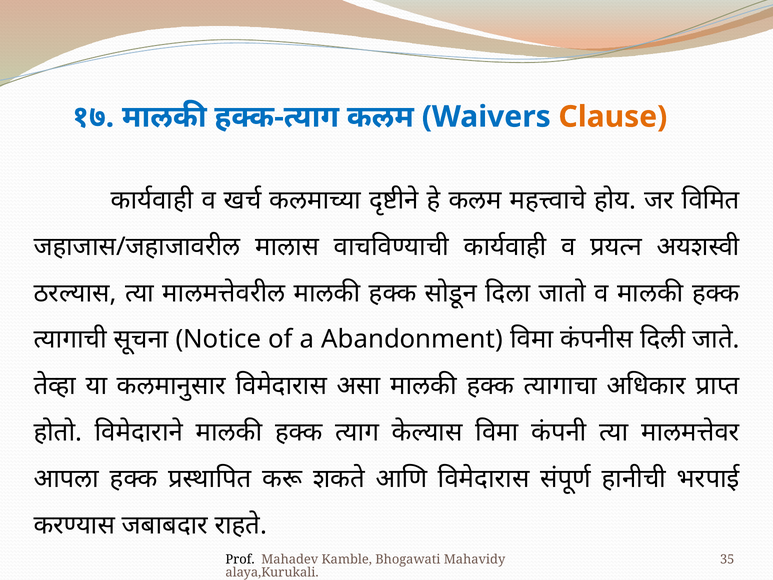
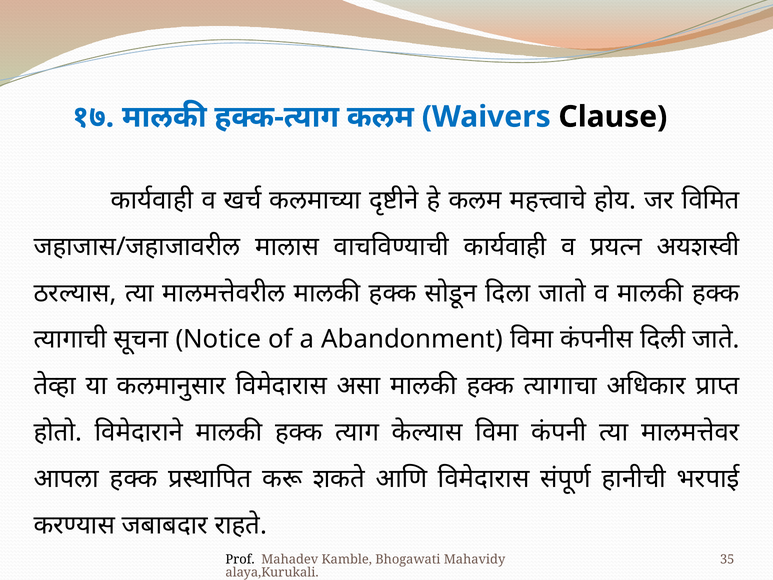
Clause colour: orange -> black
